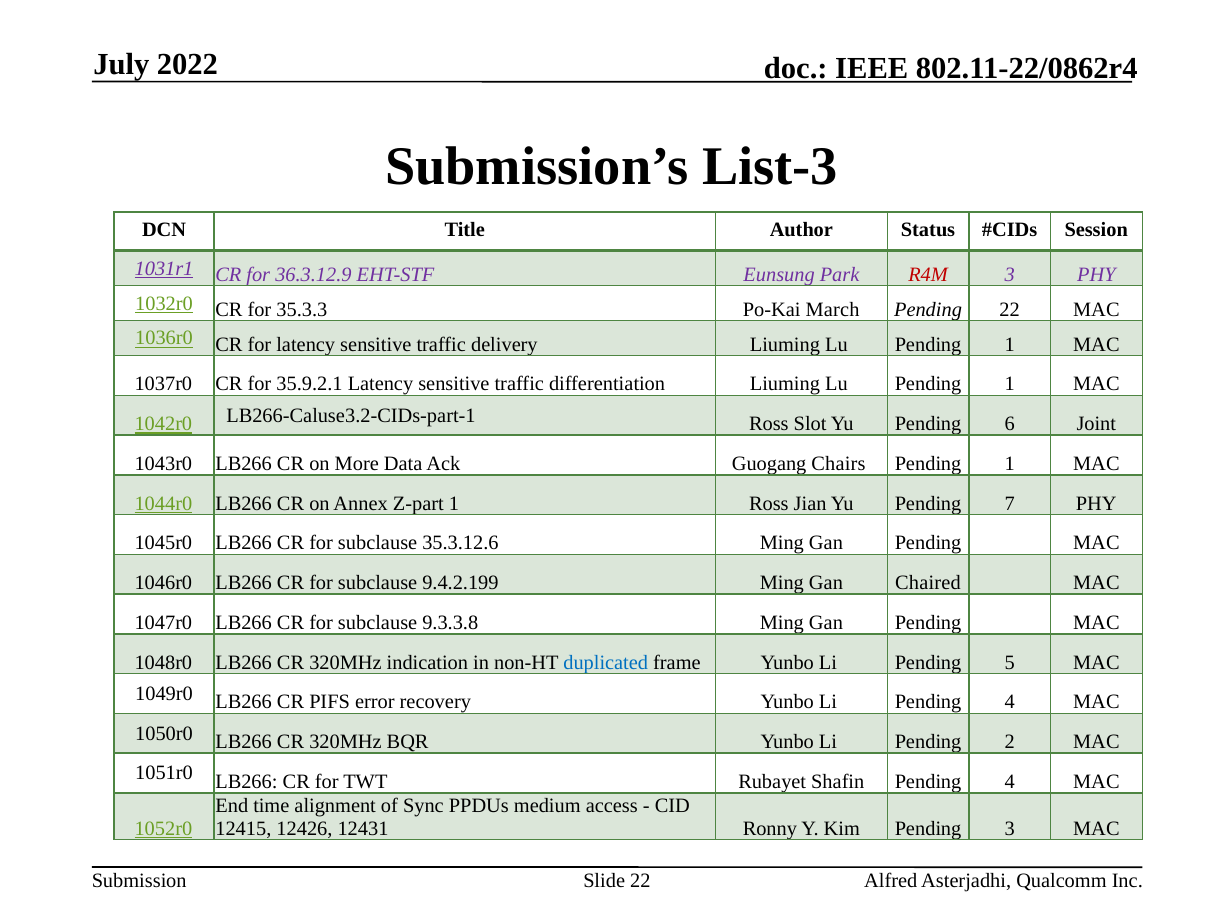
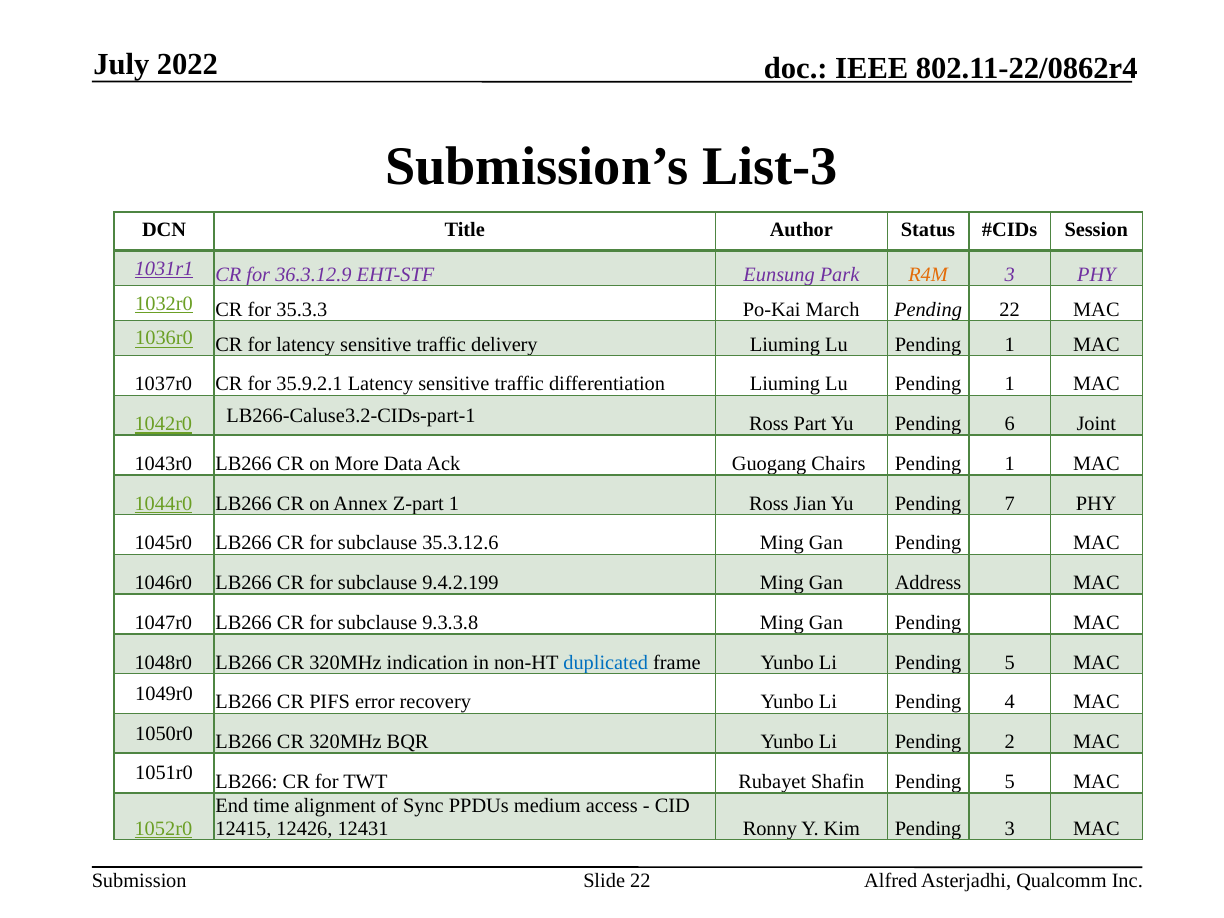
R4M colour: red -> orange
Slot: Slot -> Part
Chaired: Chaired -> Address
Shafin Pending 4: 4 -> 5
